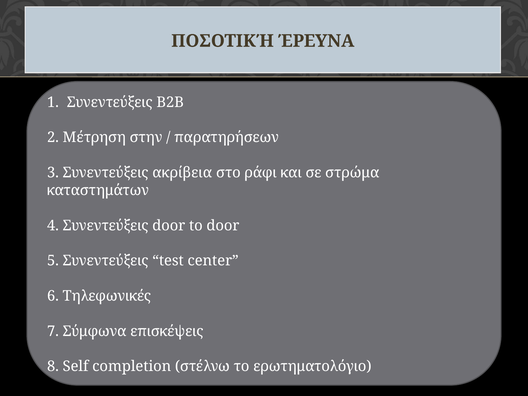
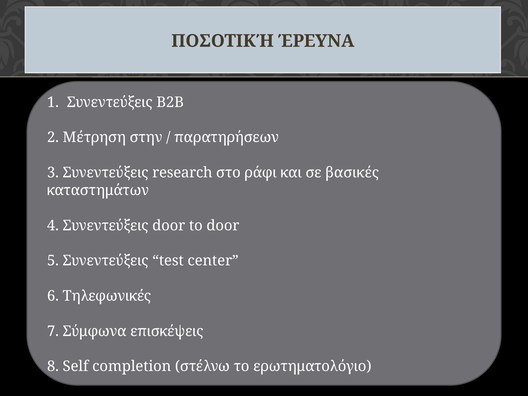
ακρίβεια: ακρίβεια -> research
στρώμα: στρώμα -> βασικές
